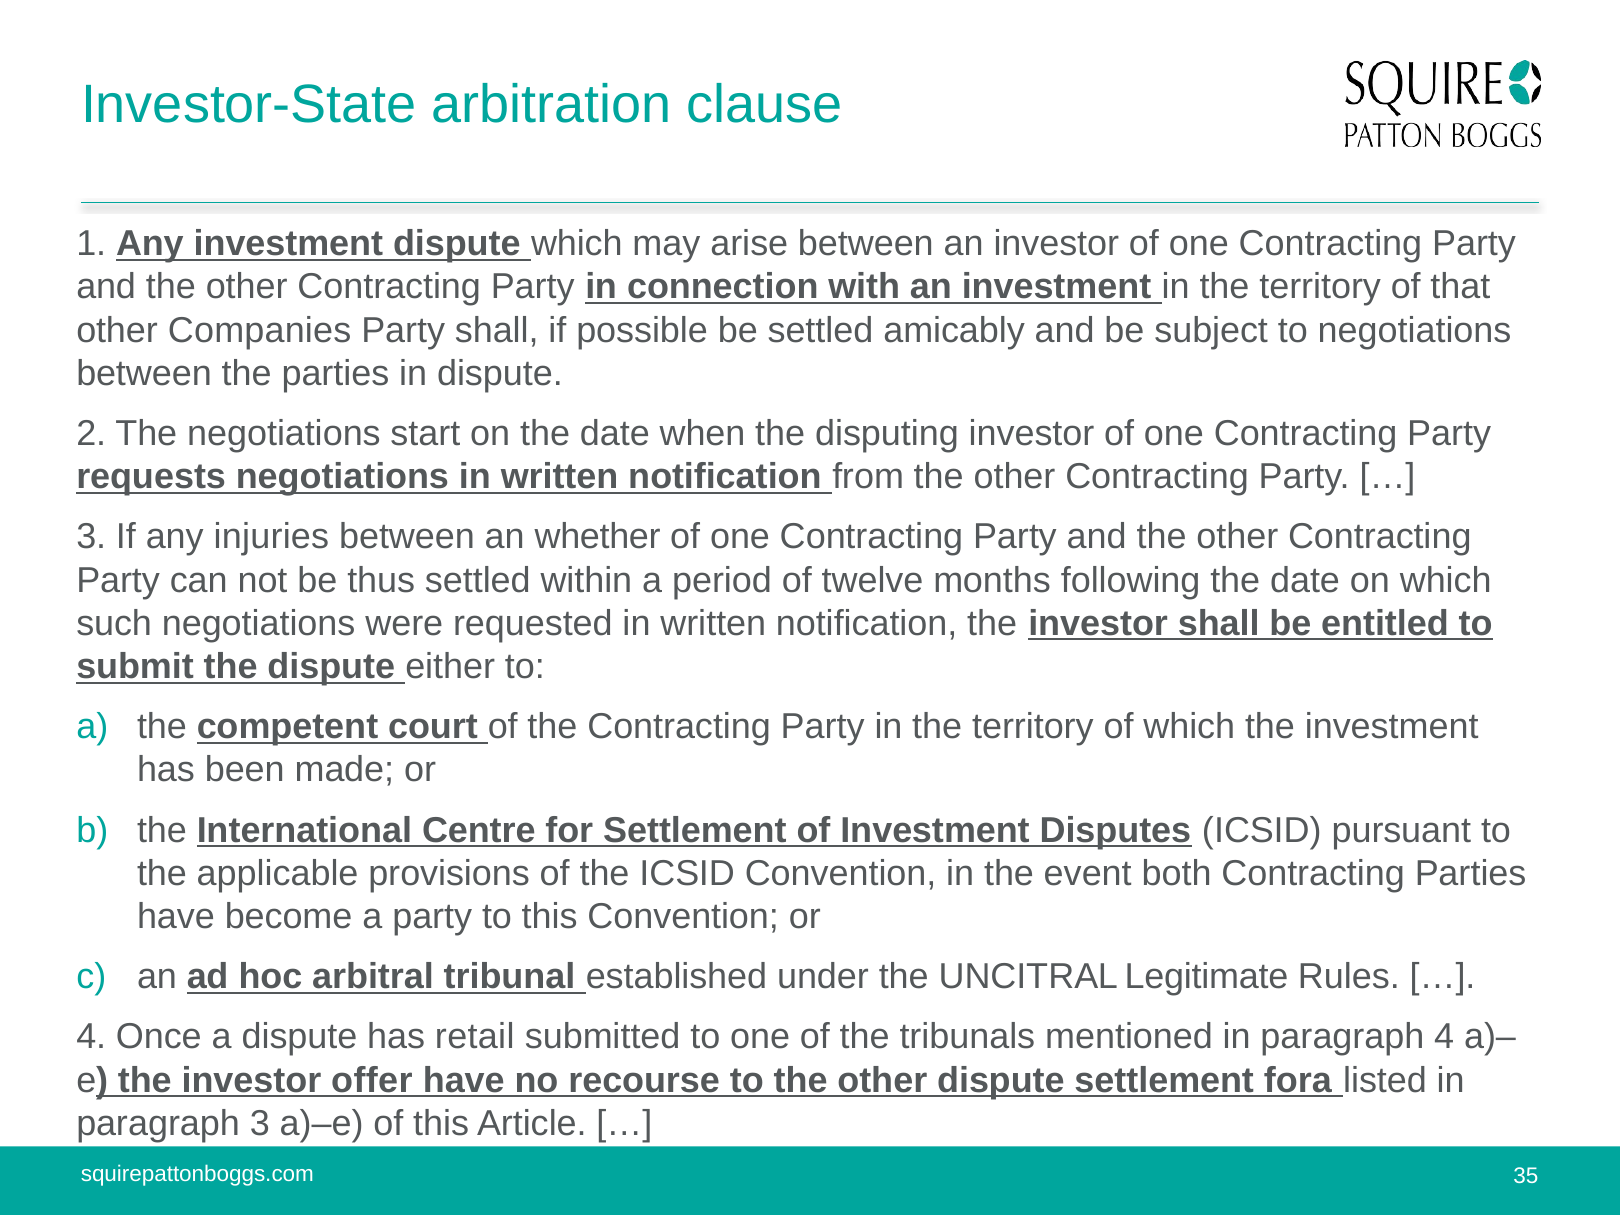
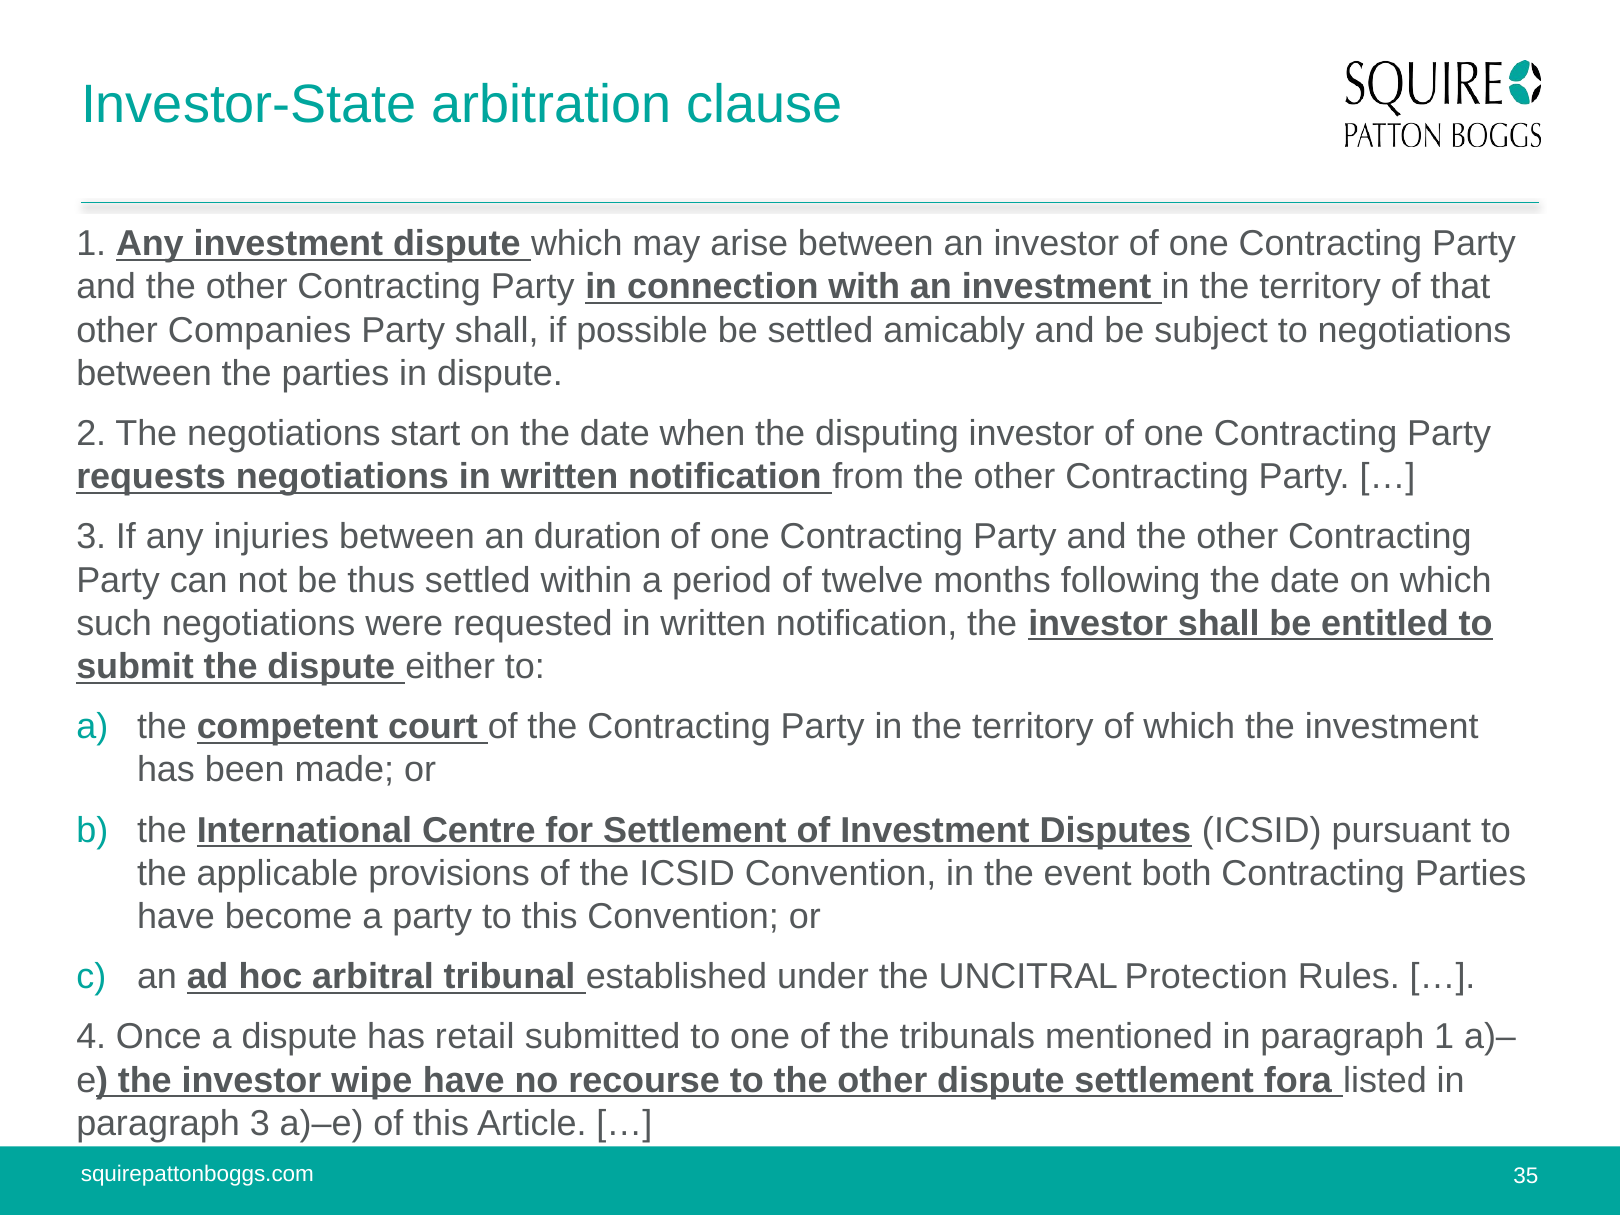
whether: whether -> duration
Legitimate: Legitimate -> Protection
paragraph 4: 4 -> 1
offer: offer -> wipe
